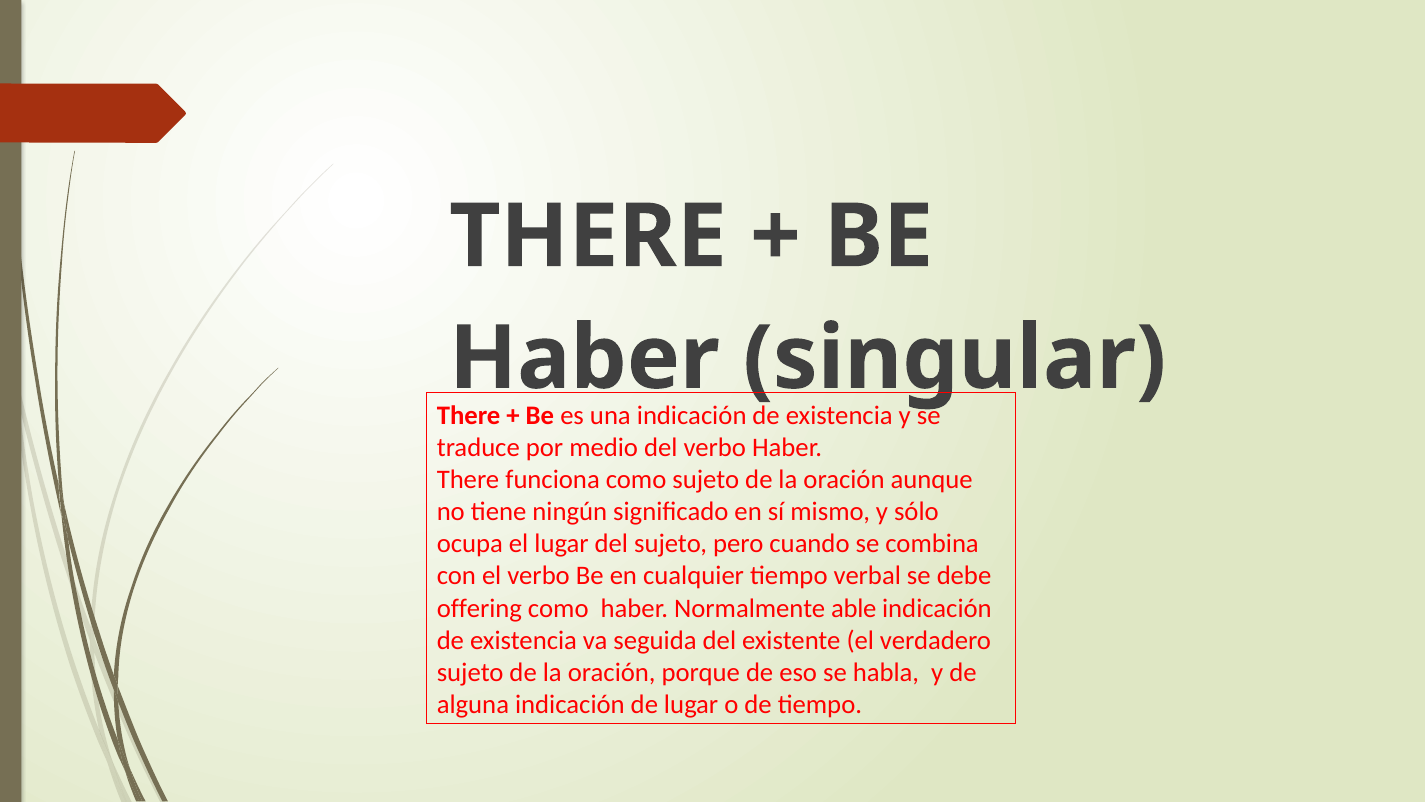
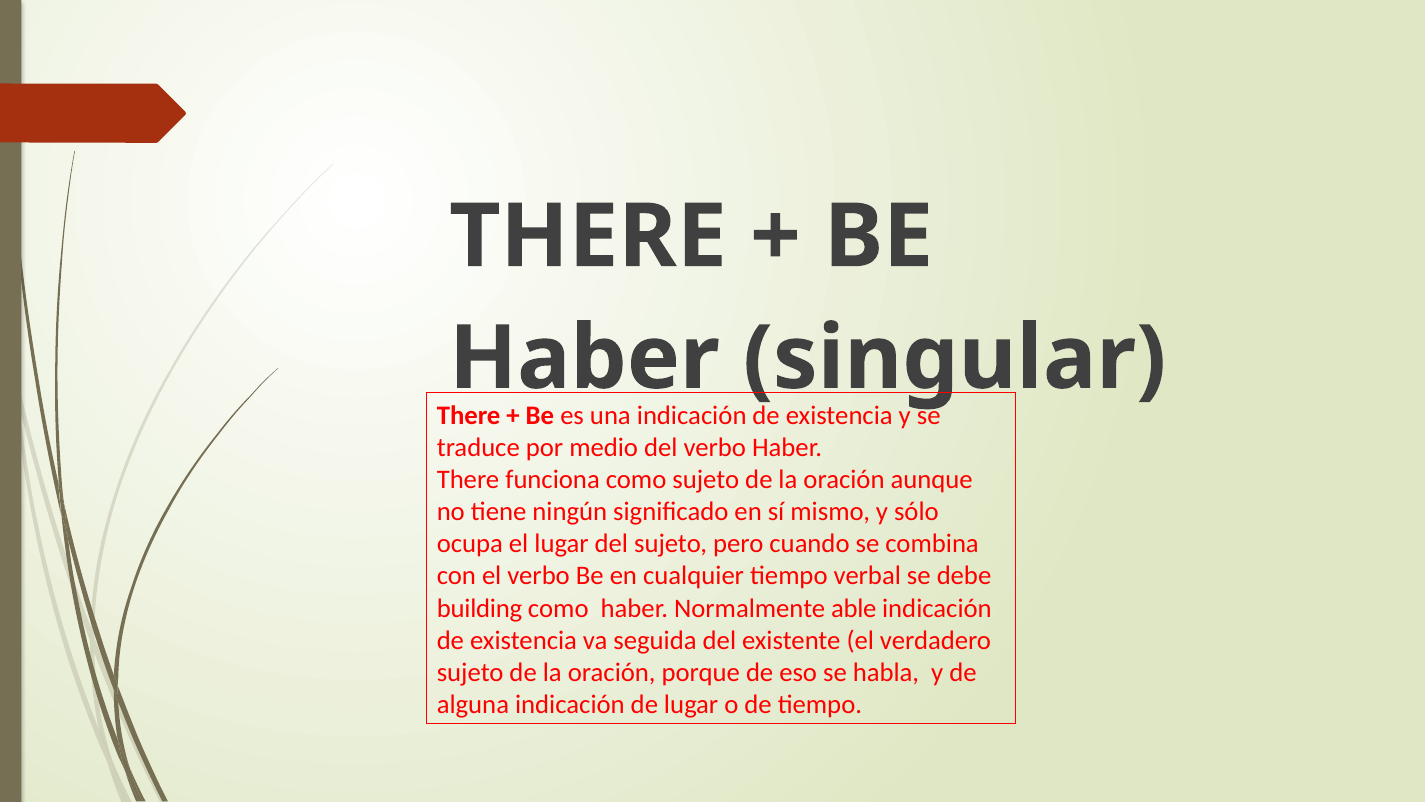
offering: offering -> building
